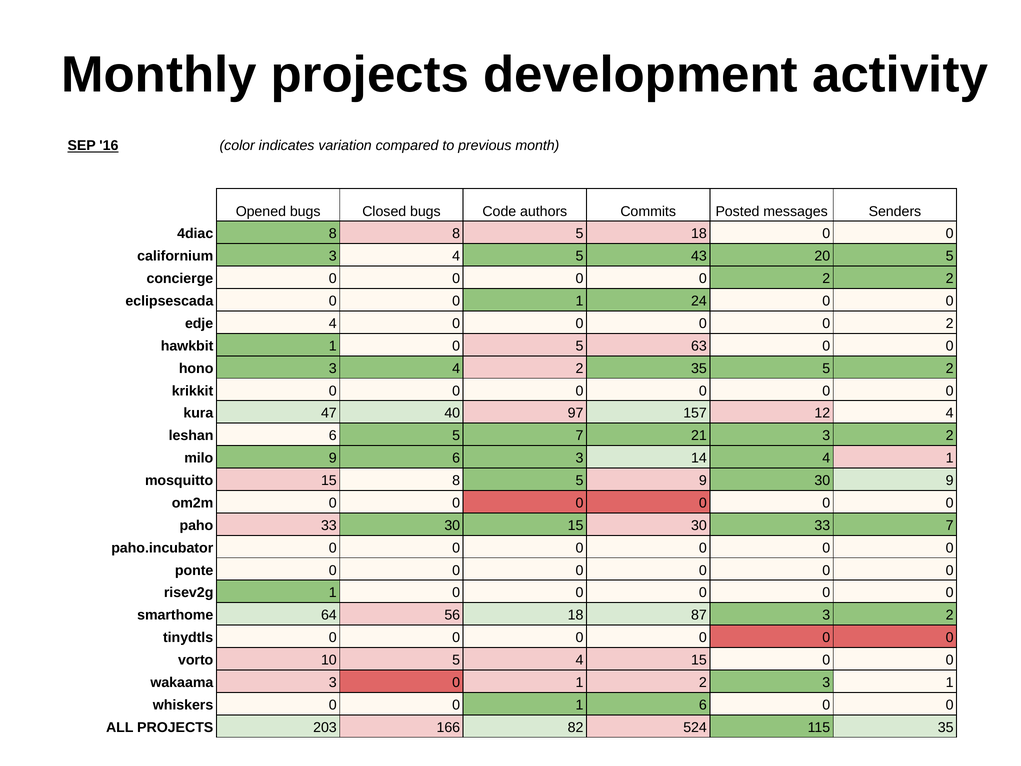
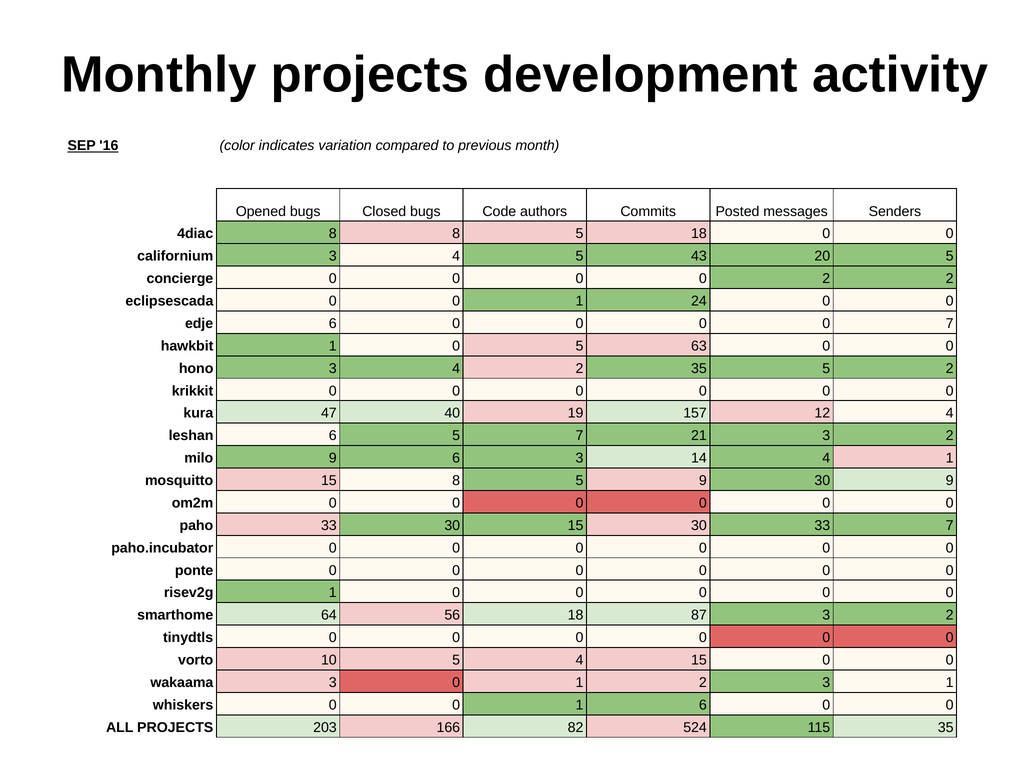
edje 4: 4 -> 6
2 at (950, 323): 2 -> 7
97: 97 -> 19
